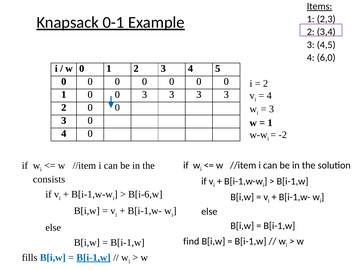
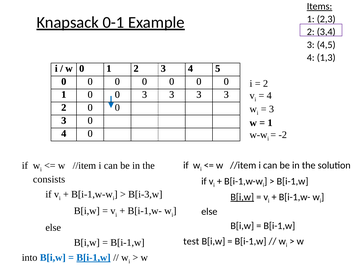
6,0: 6,0 -> 1,3
B[i-6,w: B[i-6,w -> B[i-3,w
B[i,w at (242, 197) underline: none -> present
find: find -> test
fills: fills -> into
